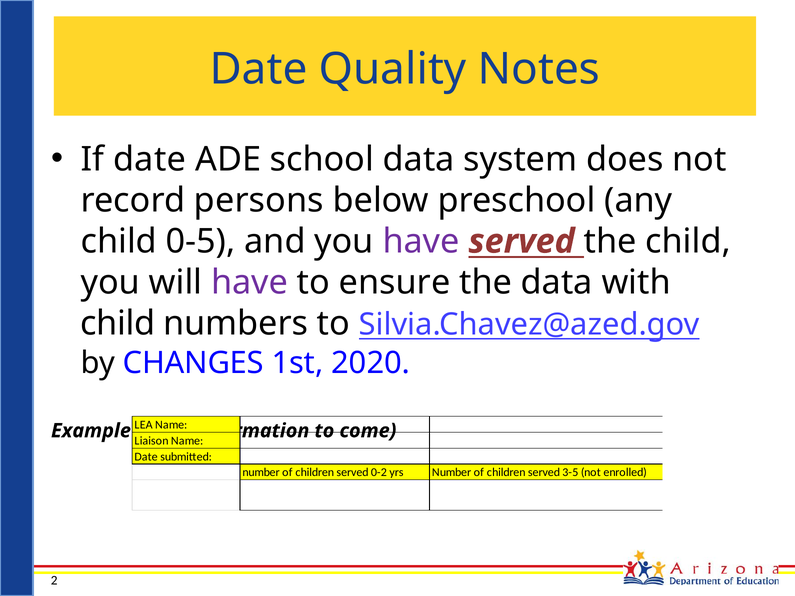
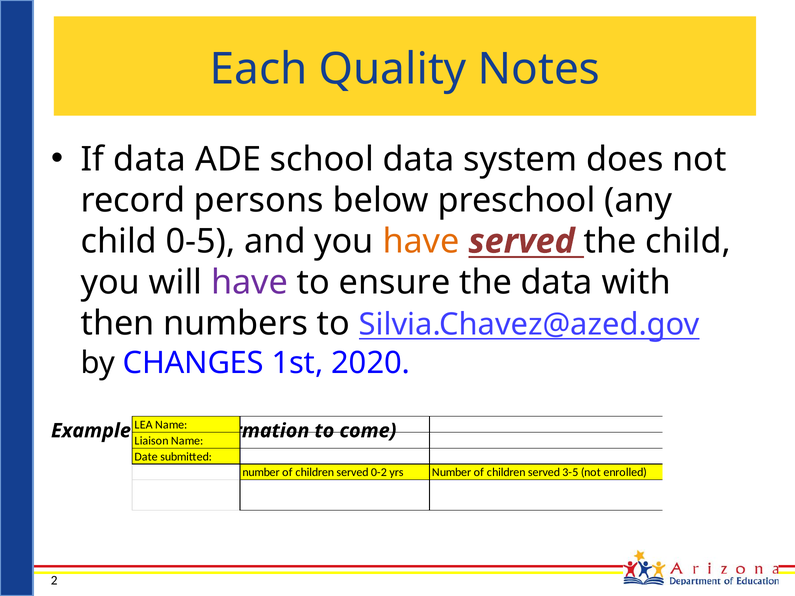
Date at (259, 69): Date -> Each
If date: date -> data
have at (421, 242) colour: purple -> orange
child at (118, 324): child -> then
